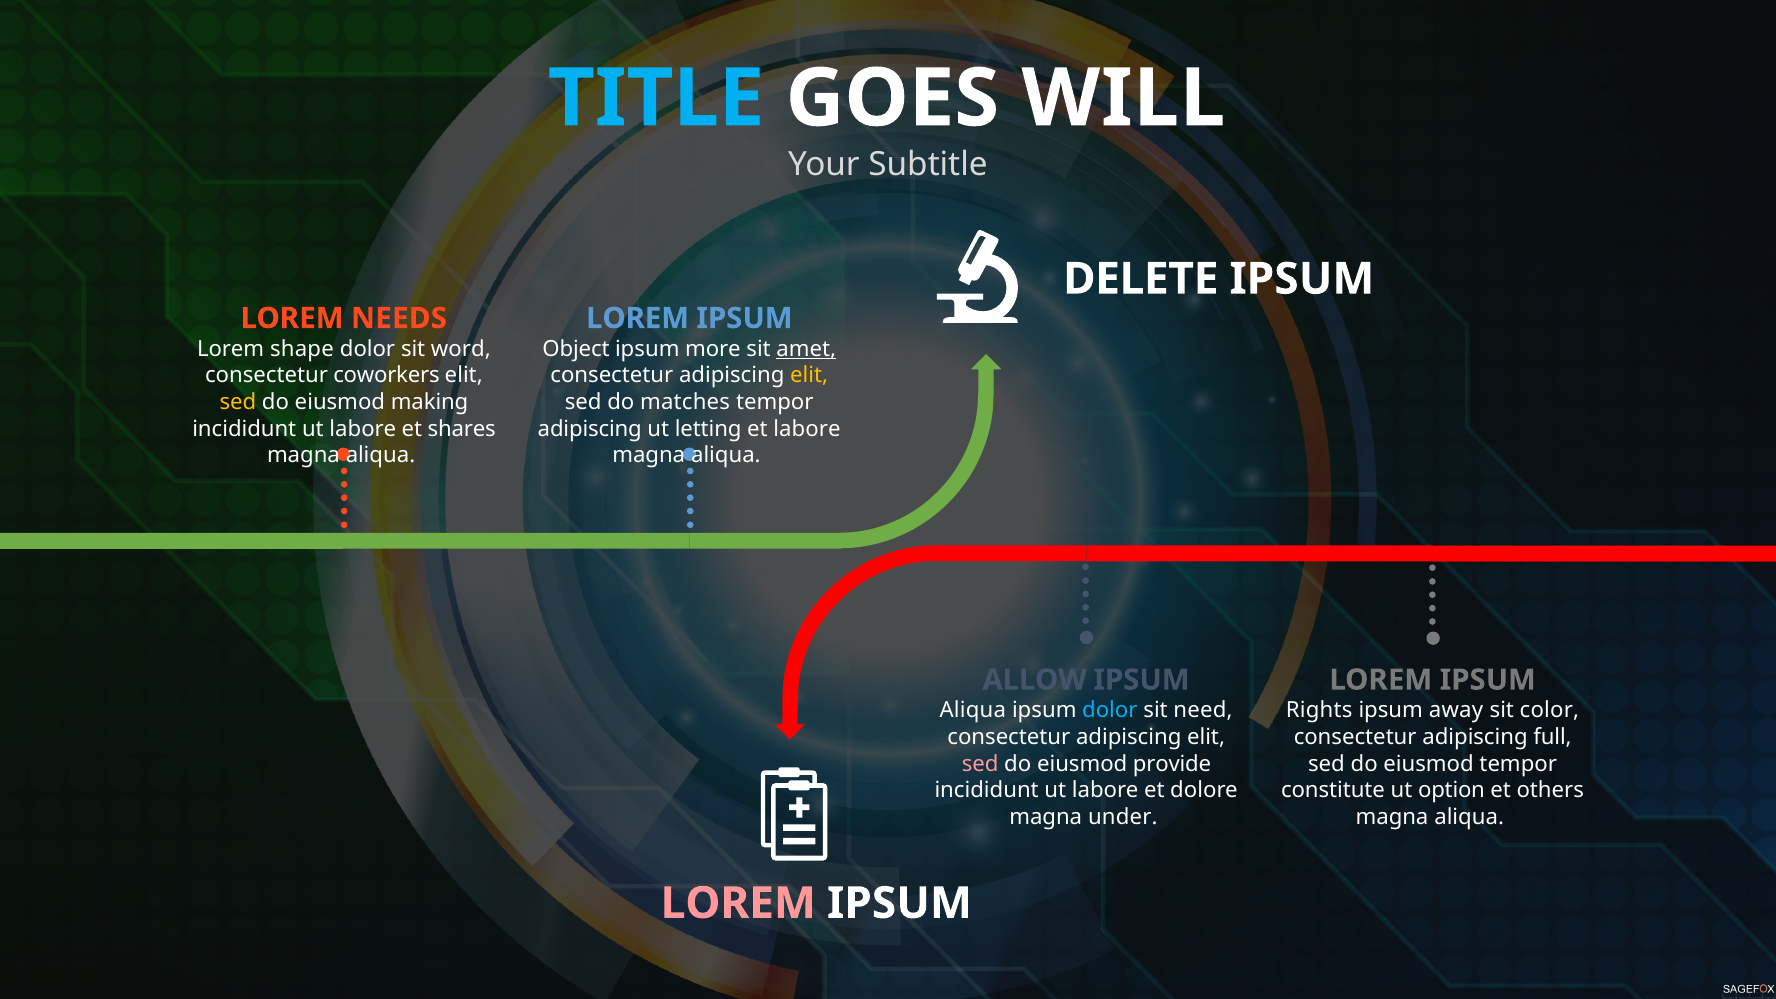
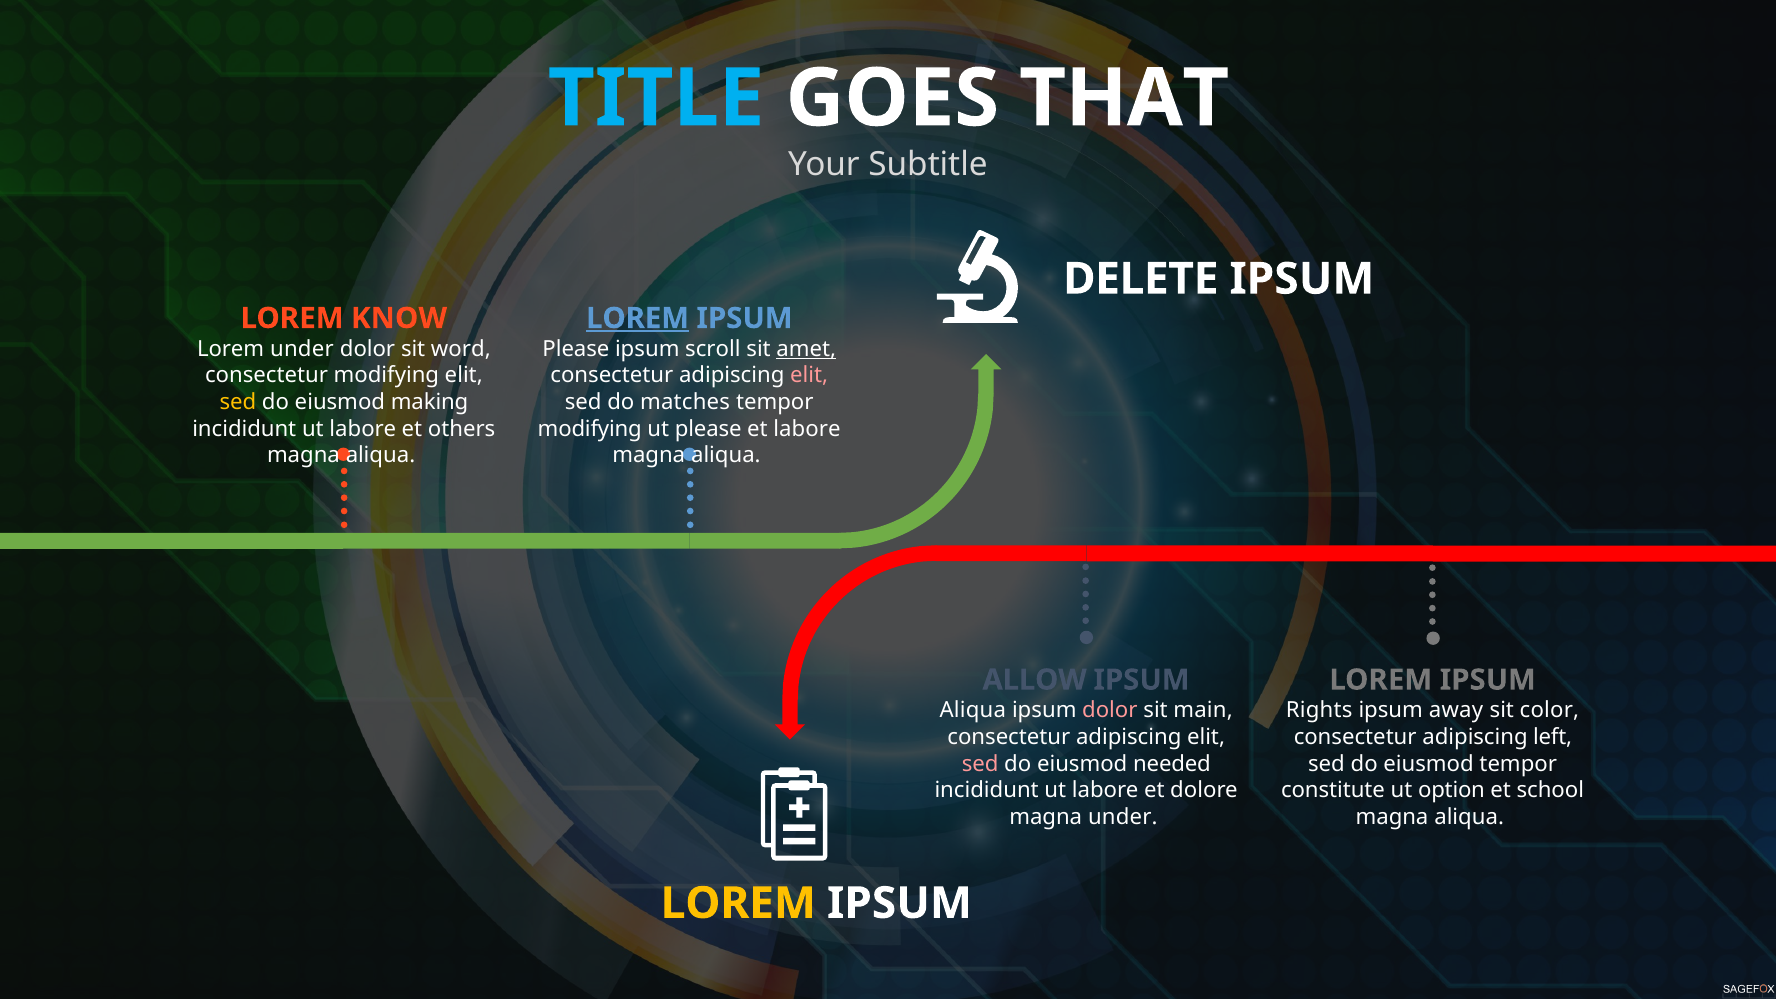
WILL: WILL -> THAT
NEEDS: NEEDS -> KNOW
LOREM at (638, 318) underline: none -> present
Lorem shape: shape -> under
Object at (576, 349): Object -> Please
more: more -> scroll
consectetur coworkers: coworkers -> modifying
elit at (809, 375) colour: yellow -> pink
shares: shares -> others
adipiscing at (590, 429): adipiscing -> modifying
ut letting: letting -> please
dolor at (1110, 710) colour: light blue -> pink
need: need -> main
full: full -> left
provide: provide -> needed
others: others -> school
LOREM at (738, 903) colour: pink -> yellow
